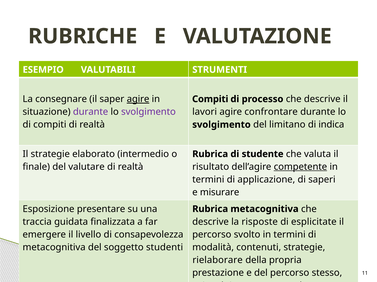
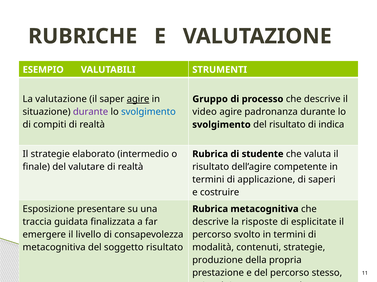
La consegnare: consegnare -> valutazione
Compiti at (210, 99): Compiti -> Gruppo
svolgimento at (148, 112) colour: purple -> blue
lavori: lavori -> video
confrontare: confrontare -> padronanza
del limitano: limitano -> risultato
competente underline: present -> none
misurare: misurare -> costruire
soggetto studenti: studenti -> risultato
rielaborare: rielaborare -> produzione
